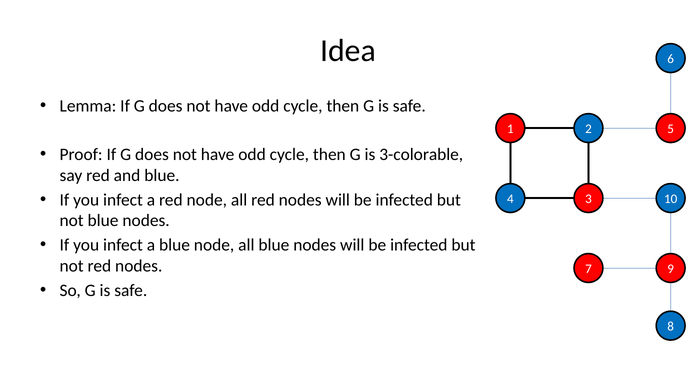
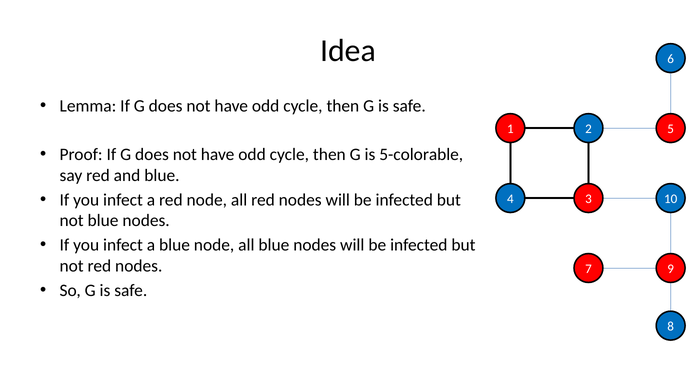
3-colorable: 3-colorable -> 5-colorable
